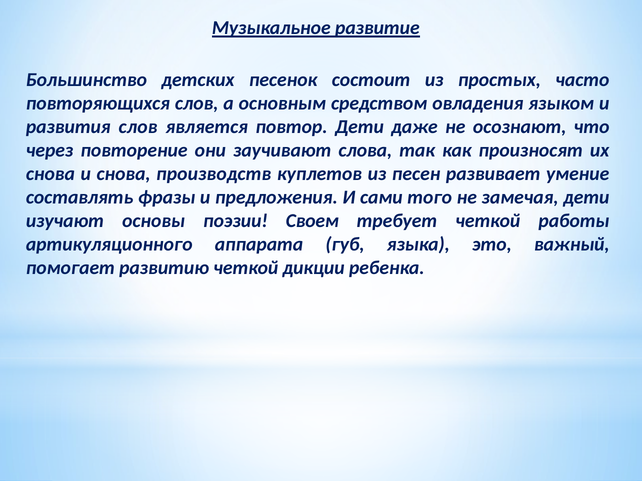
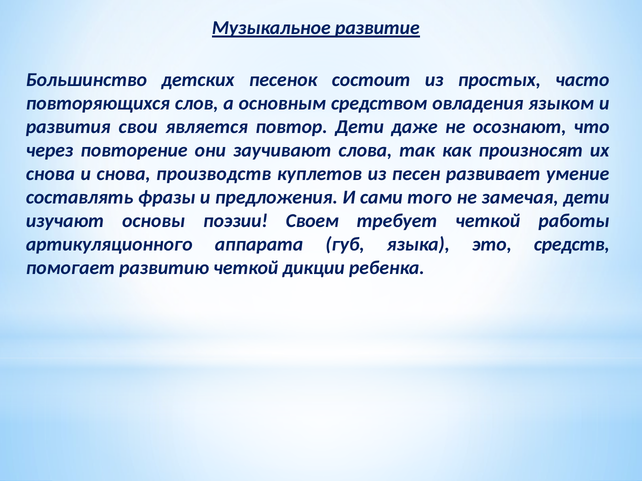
развития слов: слов -> свои
важный: важный -> средств
